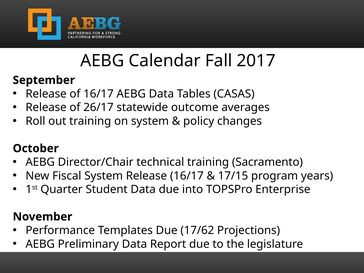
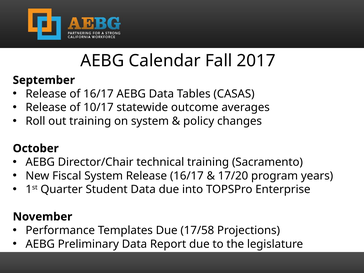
26/17: 26/17 -> 10/17
17/15: 17/15 -> 17/20
17/62: 17/62 -> 17/58
